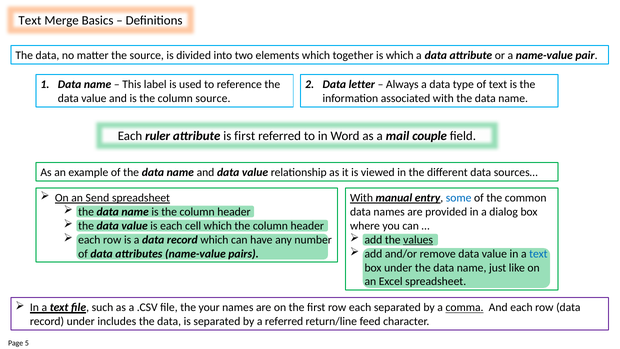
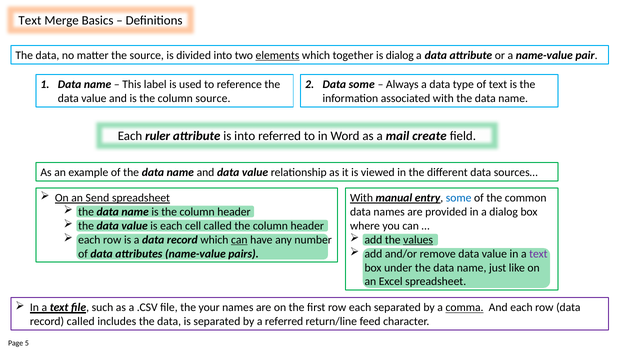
elements underline: none -> present
is which: which -> dialog
Data letter: letter -> some
is first: first -> into
couple: couple -> create
cell which: which -> called
can at (239, 240) underline: none -> present
text at (538, 254) colour: blue -> purple
record under: under -> called
